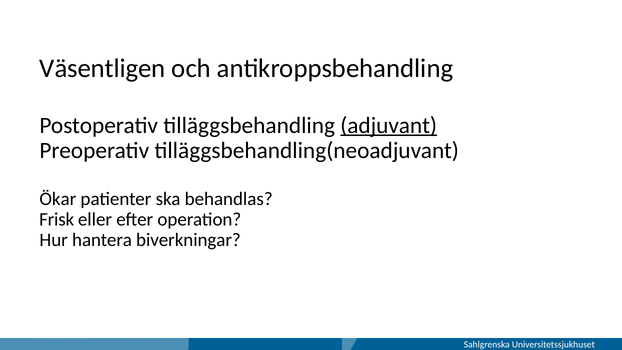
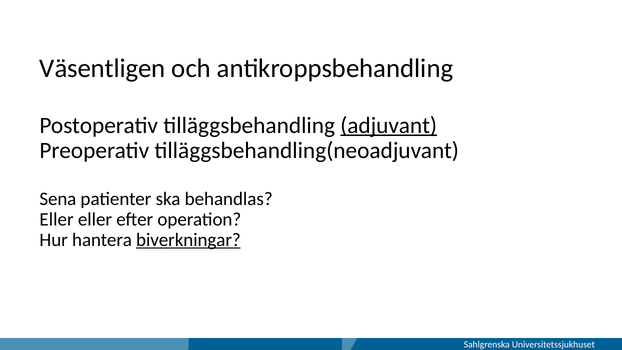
Ökar: Ökar -> Sena
Frisk at (57, 219): Frisk -> Eller
biverkningar underline: none -> present
